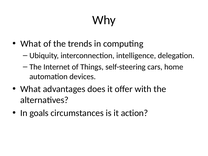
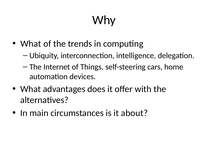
goals: goals -> main
action: action -> about
